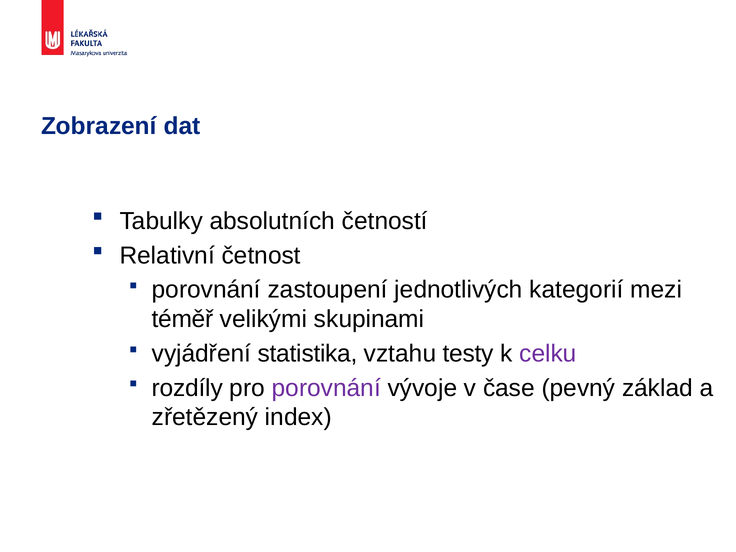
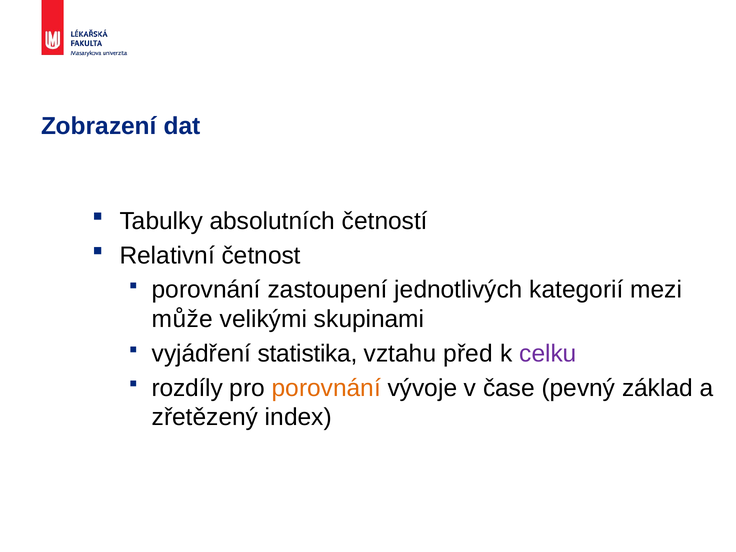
téměř: téměř -> může
testy: testy -> před
porovnání at (326, 388) colour: purple -> orange
